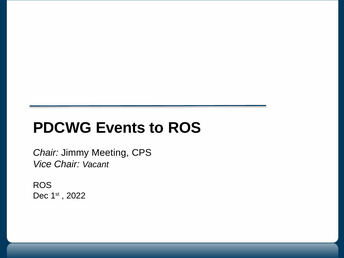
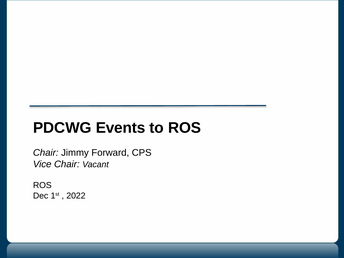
Meeting: Meeting -> Forward
